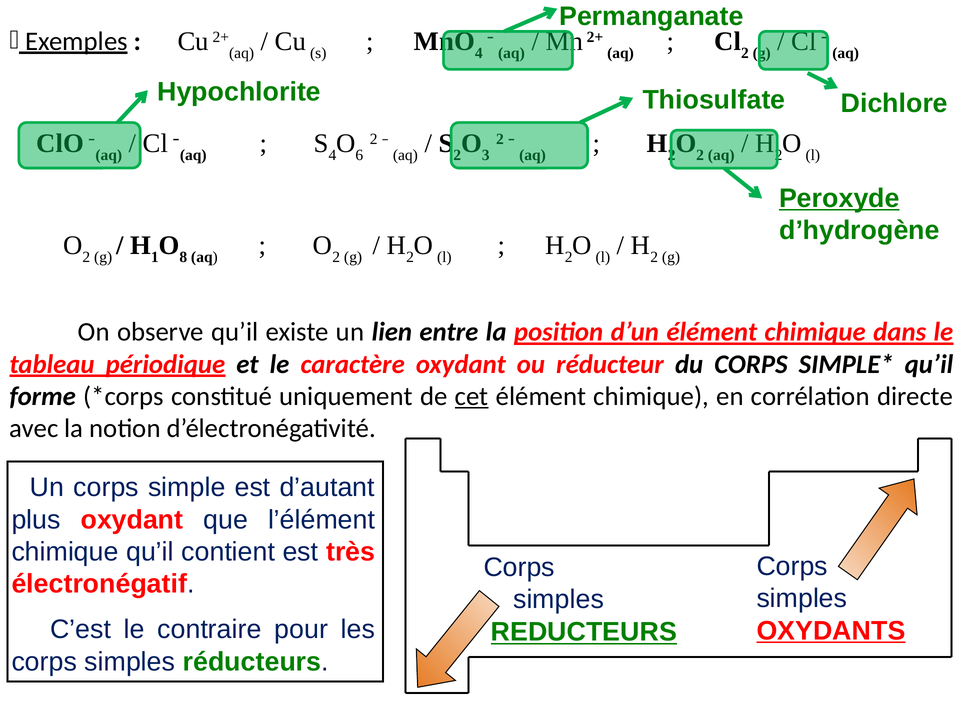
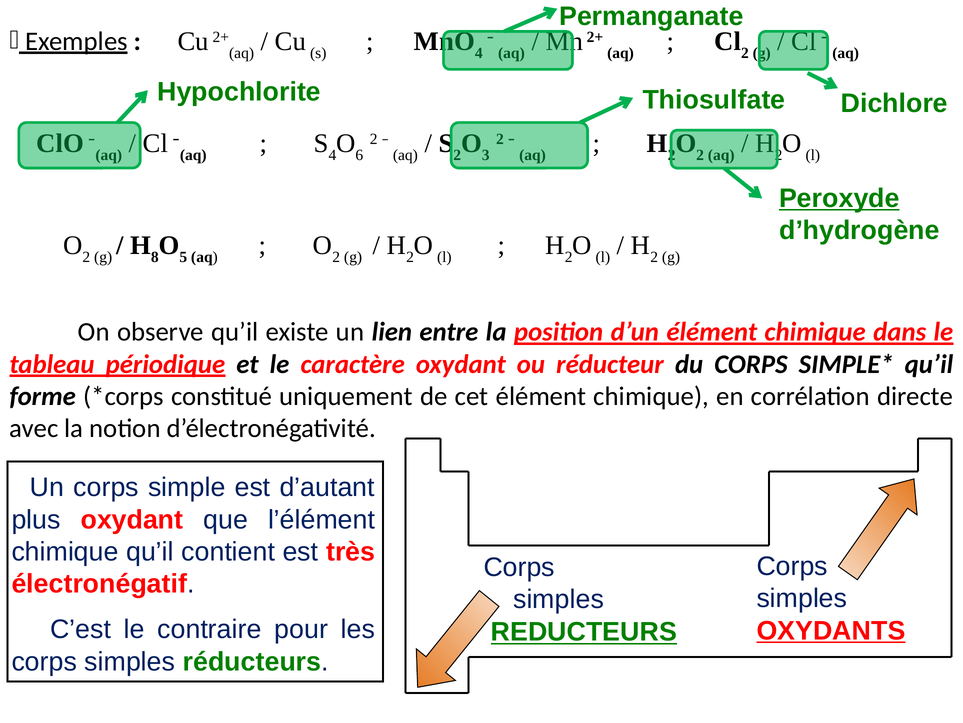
1: 1 -> 8
8: 8 -> 5
cet underline: present -> none
